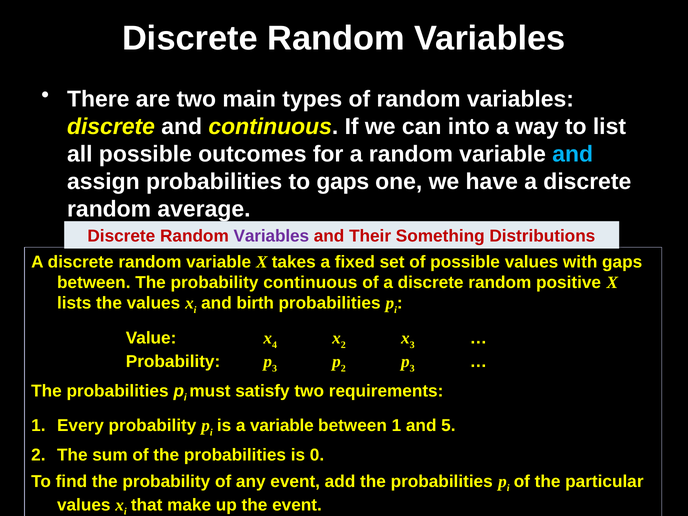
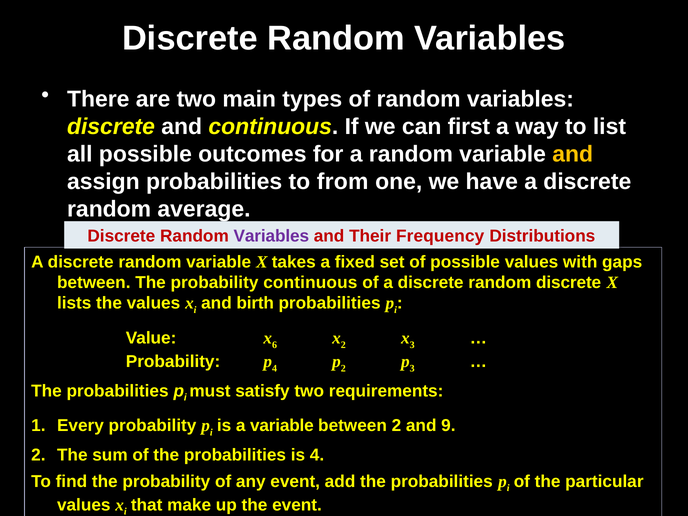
into: into -> first
and at (573, 154) colour: light blue -> yellow
to gaps: gaps -> from
Something: Something -> Frequency
random positive: positive -> discrete
4: 4 -> 6
3 at (275, 368): 3 -> 4
between 1: 1 -> 2
5: 5 -> 9
is 0: 0 -> 4
